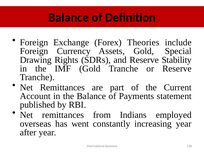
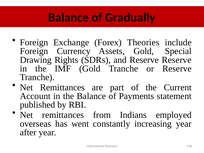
Definition: Definition -> Gradually
Reserve Stability: Stability -> Reserve
